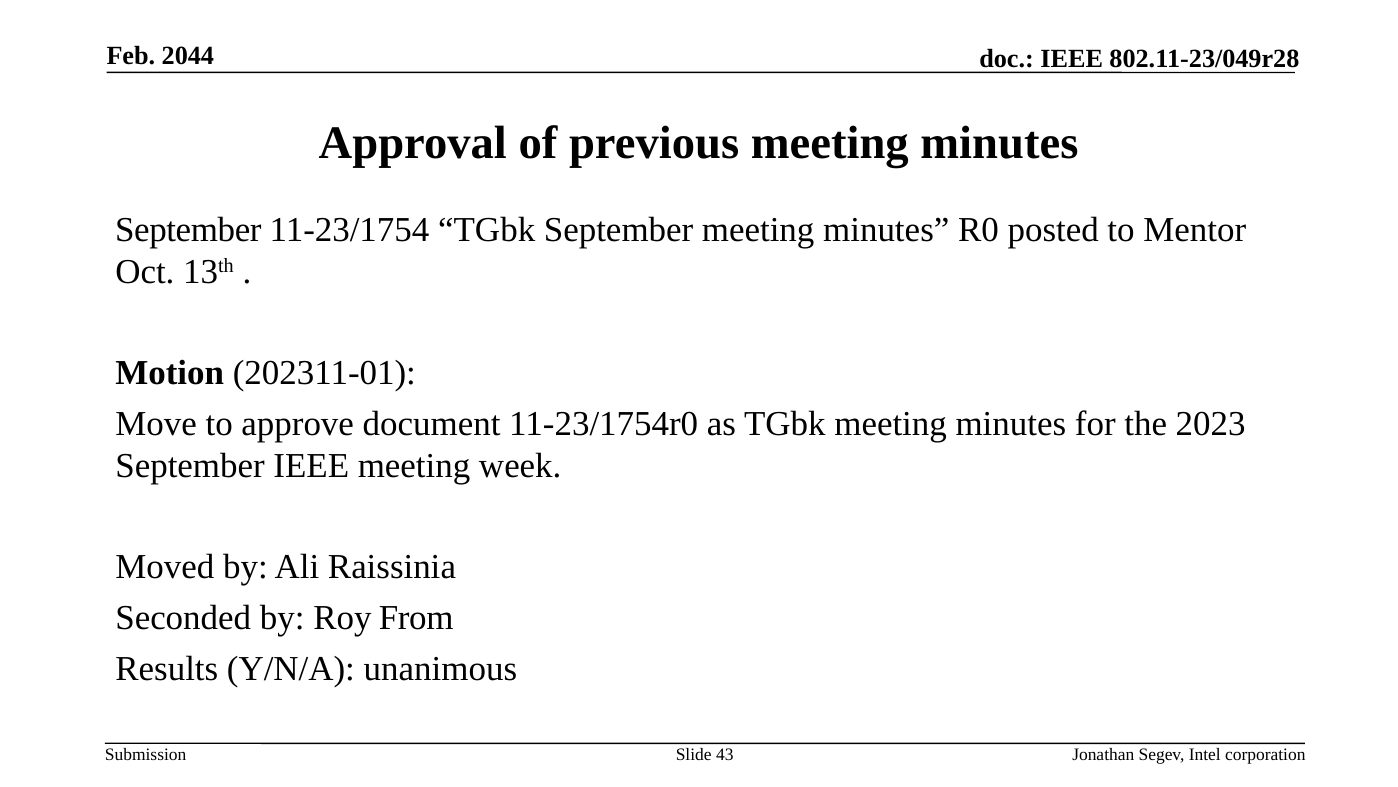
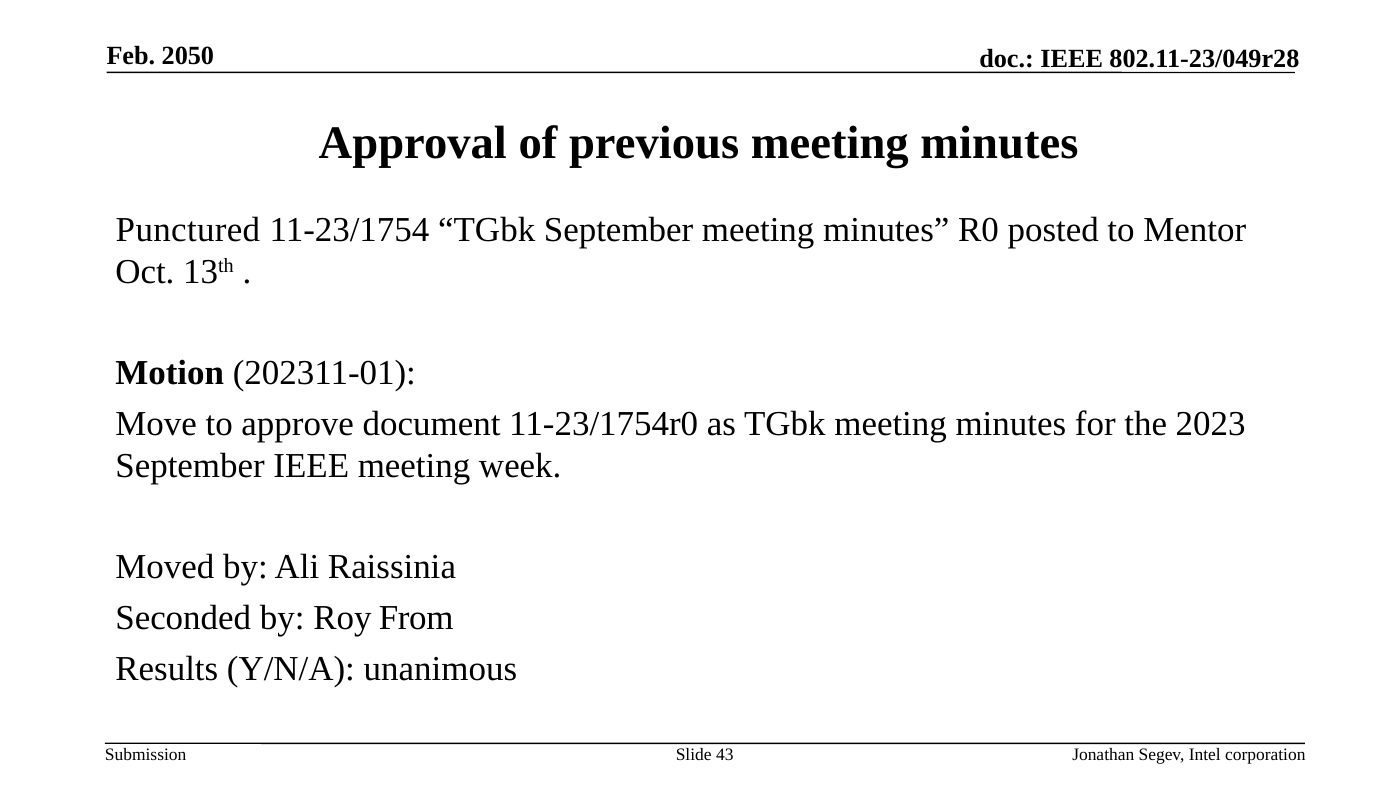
2044: 2044 -> 2050
September at (188, 229): September -> Punctured
